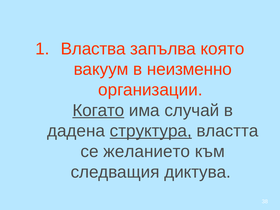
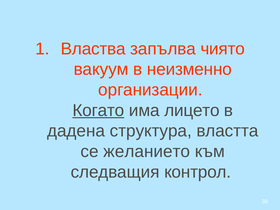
която: която -> чиято
случай: случай -> лицето
структура underline: present -> none
диктува: диктува -> контрол
